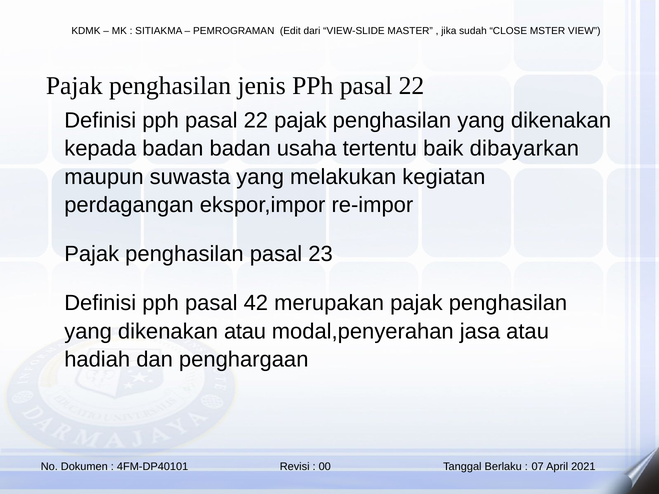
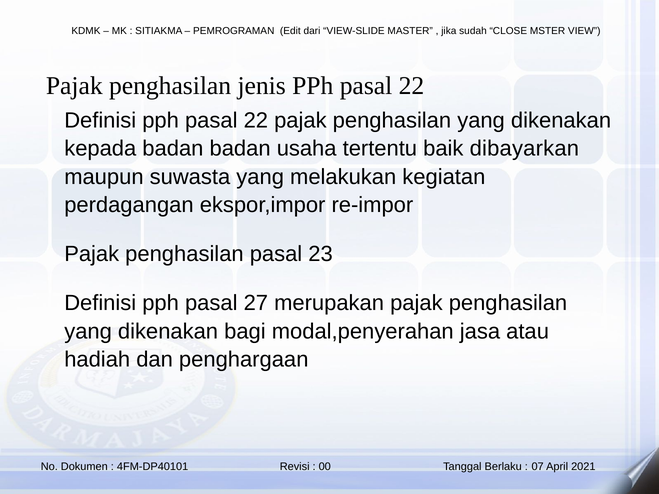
42: 42 -> 27
dikenakan atau: atau -> bagi
